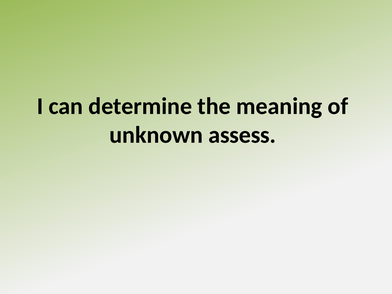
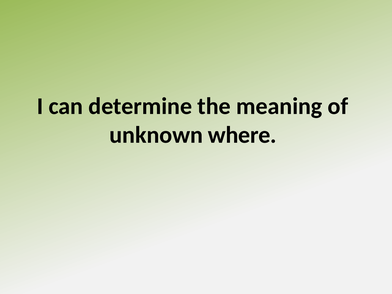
assess: assess -> where
